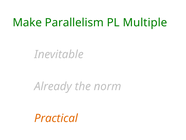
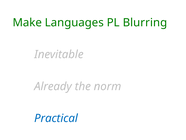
Parallelism: Parallelism -> Languages
Multiple: Multiple -> Blurring
Practical colour: orange -> blue
